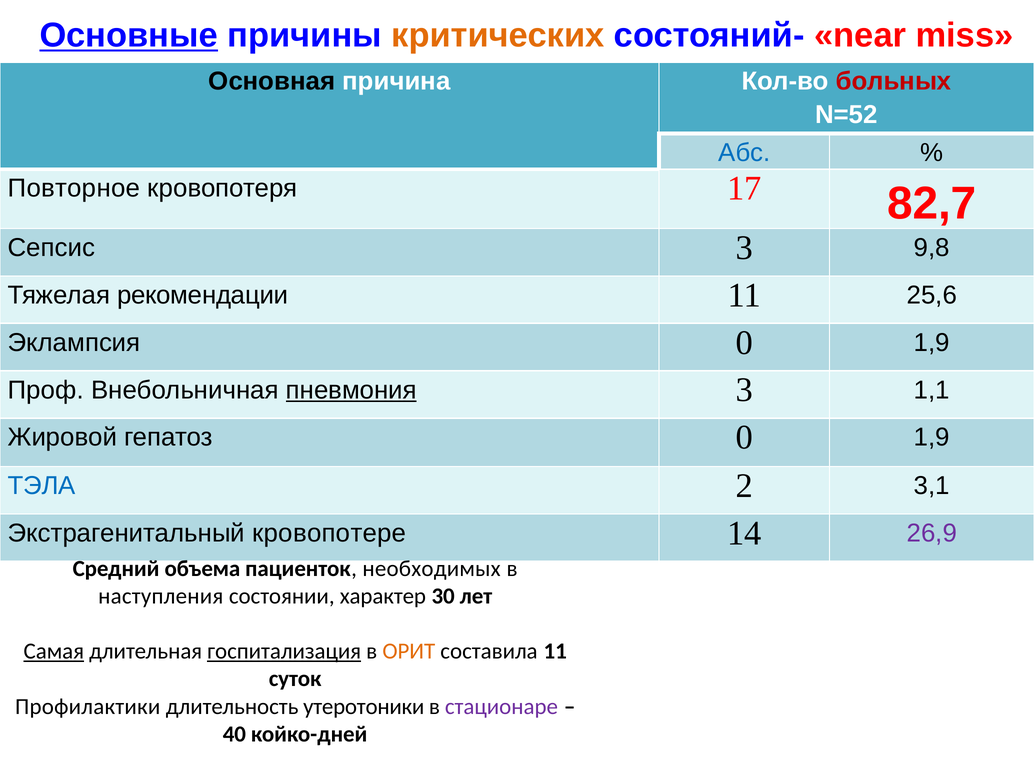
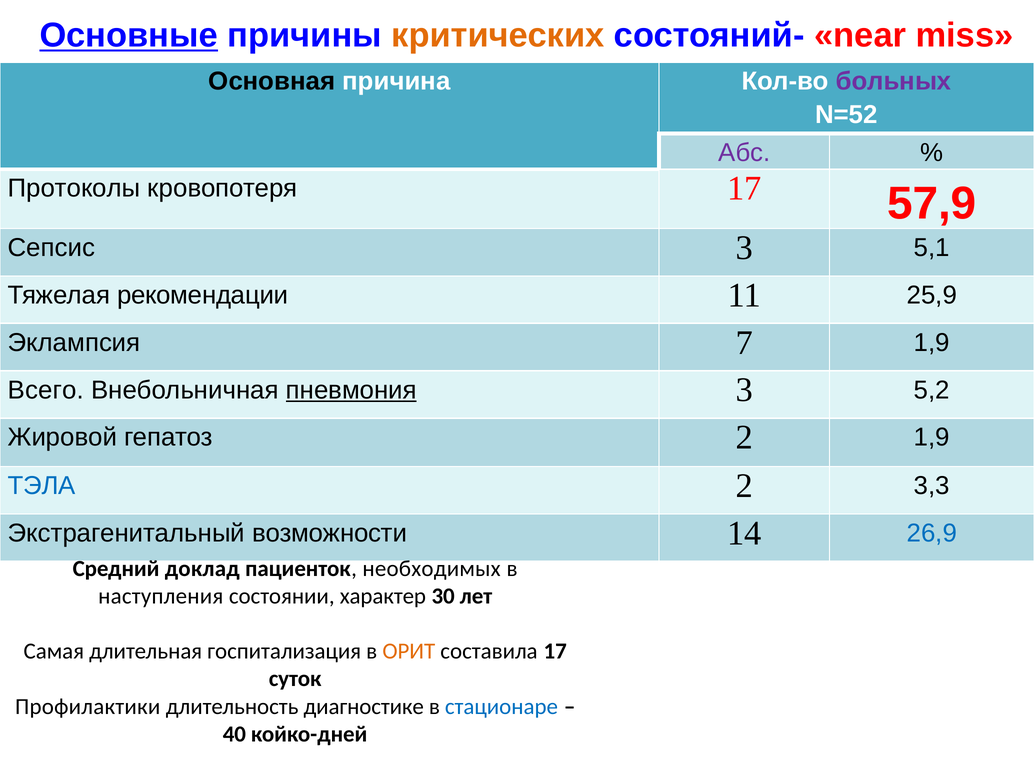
больных colour: red -> purple
Абс colour: blue -> purple
Повторное: Повторное -> Протоколы
82,7: 82,7 -> 57,9
9,8: 9,8 -> 5,1
25,6: 25,6 -> 25,9
Эклампсия 0: 0 -> 7
Проф: Проф -> Всего
1,1: 1,1 -> 5,2
гепатоз 0: 0 -> 2
3,1: 3,1 -> 3,3
кровопотере: кровопотере -> возможности
26,9 colour: purple -> blue
объема: объема -> доклад
Самая underline: present -> none
госпитализация underline: present -> none
составила 11: 11 -> 17
утеротоники: утеротоники -> диагностике
стационаре colour: purple -> blue
